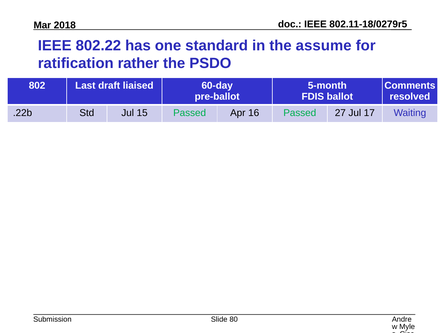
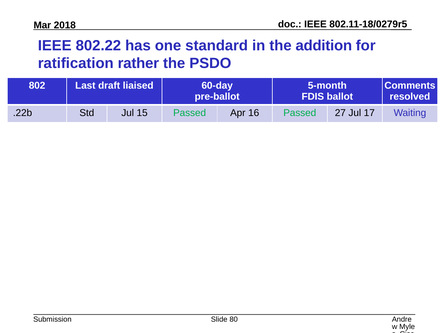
assume: assume -> addition
